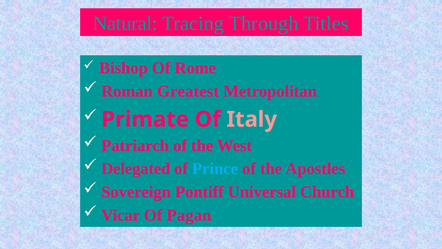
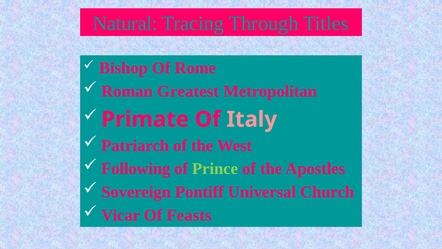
Delegated: Delegated -> Following
Prince colour: light blue -> light green
Pagan: Pagan -> Feasts
